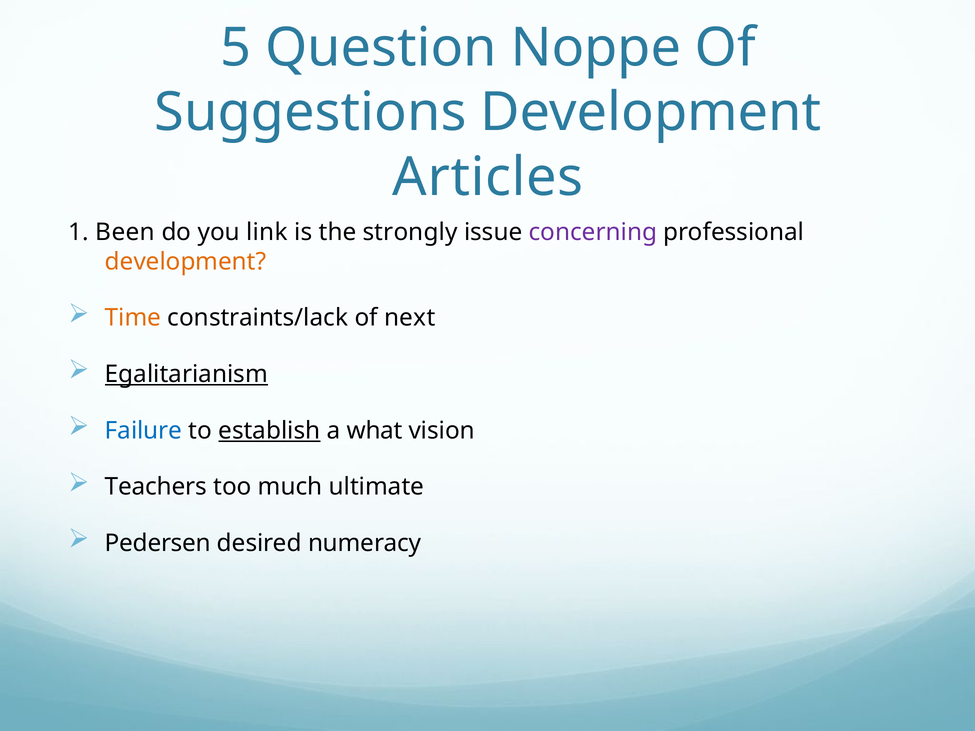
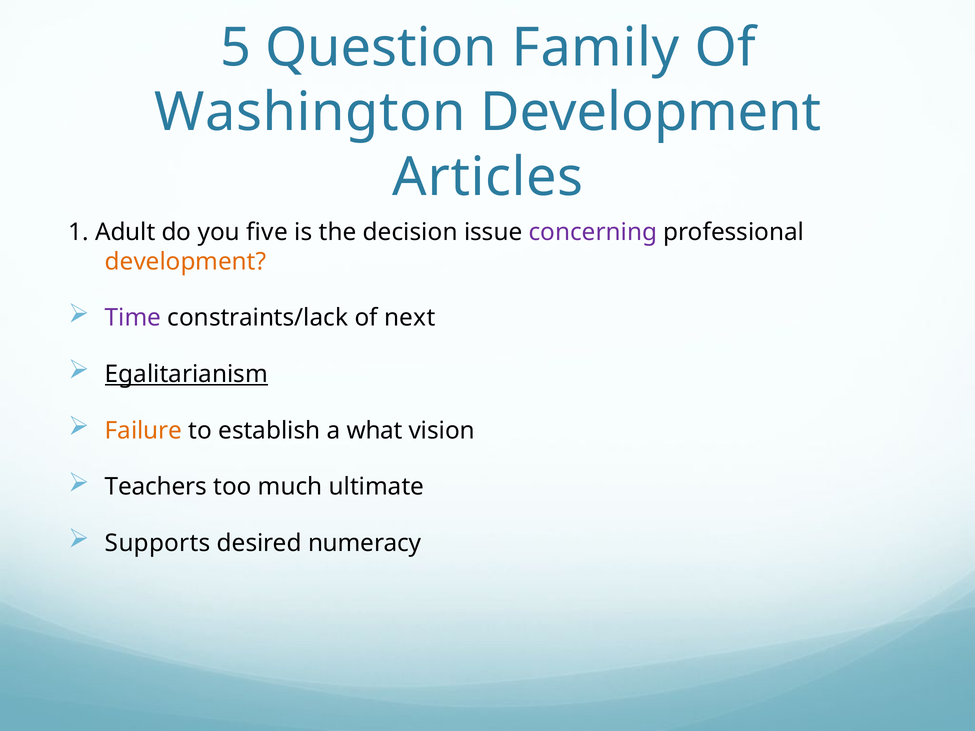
Noppe: Noppe -> Family
Suggestions: Suggestions -> Washington
Been: Been -> Adult
link: link -> five
strongly: strongly -> decision
Time colour: orange -> purple
Failure colour: blue -> orange
establish underline: present -> none
Pedersen: Pedersen -> Supports
